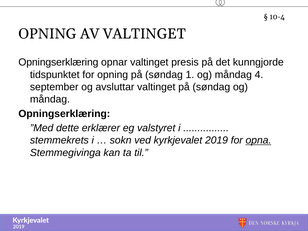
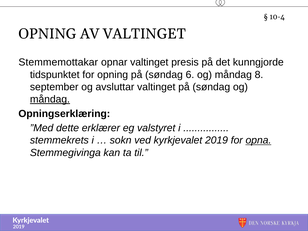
Opningserklæring at (58, 62): Opningserklæring -> Stemmemottakar
1: 1 -> 6
4: 4 -> 8
måndag at (50, 99) underline: none -> present
